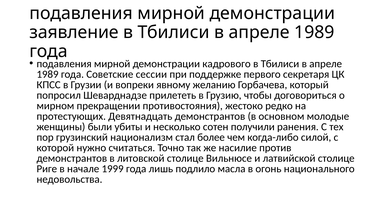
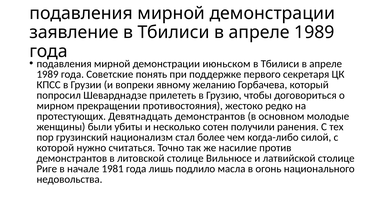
кадрового: кадрового -> июньском
сессии: сессии -> понять
1999: 1999 -> 1981
